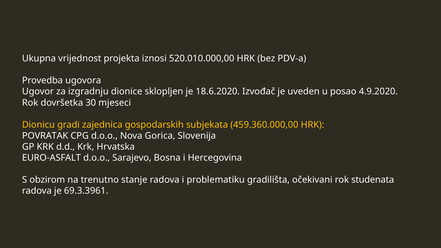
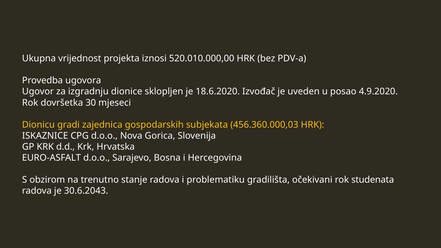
459.360.000,00: 459.360.000,00 -> 456.360.000,03
POVRATAK: POVRATAK -> ISKAZNICE
69.3.3961: 69.3.3961 -> 30.6.2043
